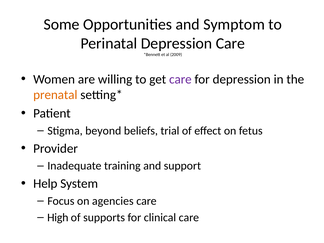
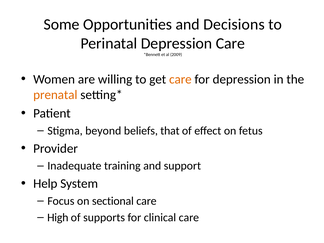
Symptom: Symptom -> Decisions
care at (180, 79) colour: purple -> orange
trial: trial -> that
agencies: agencies -> sectional
